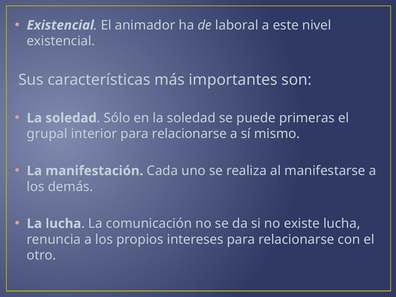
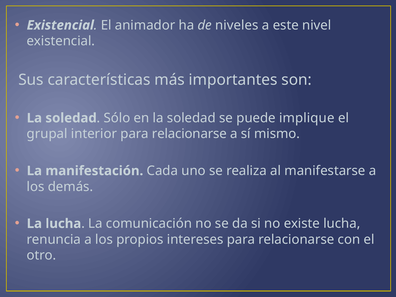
laboral: laboral -> niveles
primeras: primeras -> implique
